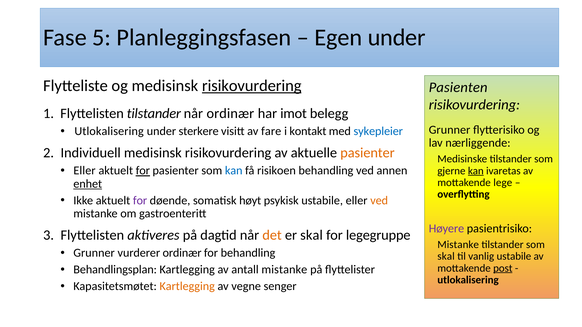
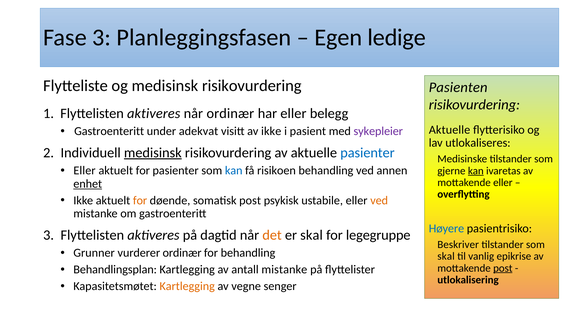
Fase 5: 5 -> 3
Egen under: under -> ledige
risikovurdering at (252, 86) underline: present -> none
1 Flyttelisten tilstander: tilstander -> aktiveres
har imot: imot -> eller
Grunner at (450, 130): Grunner -> Aktuelle
Utlokalisering at (109, 131): Utlokalisering -> Gastroenteritt
sterkere: sterkere -> adekvat
av fare: fare -> ikke
kontakt: kontakt -> pasient
sykepleier colour: blue -> purple
nærliggende: nærliggende -> utlokaliseres
medisinsk at (153, 153) underline: none -> present
pasienter at (367, 153) colour: orange -> blue
for at (143, 171) underline: present -> none
mottakende lege: lege -> eller
for at (140, 201) colour: purple -> orange
somatisk høyt: høyt -> post
Høyere colour: purple -> blue
Mistanke at (458, 245): Mistanke -> Beskriver
vanlig ustabile: ustabile -> epikrise
